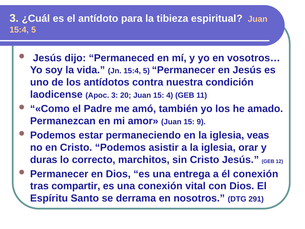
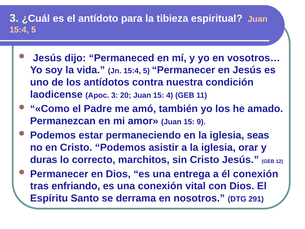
veas: veas -> seas
compartir: compartir -> enfriando
